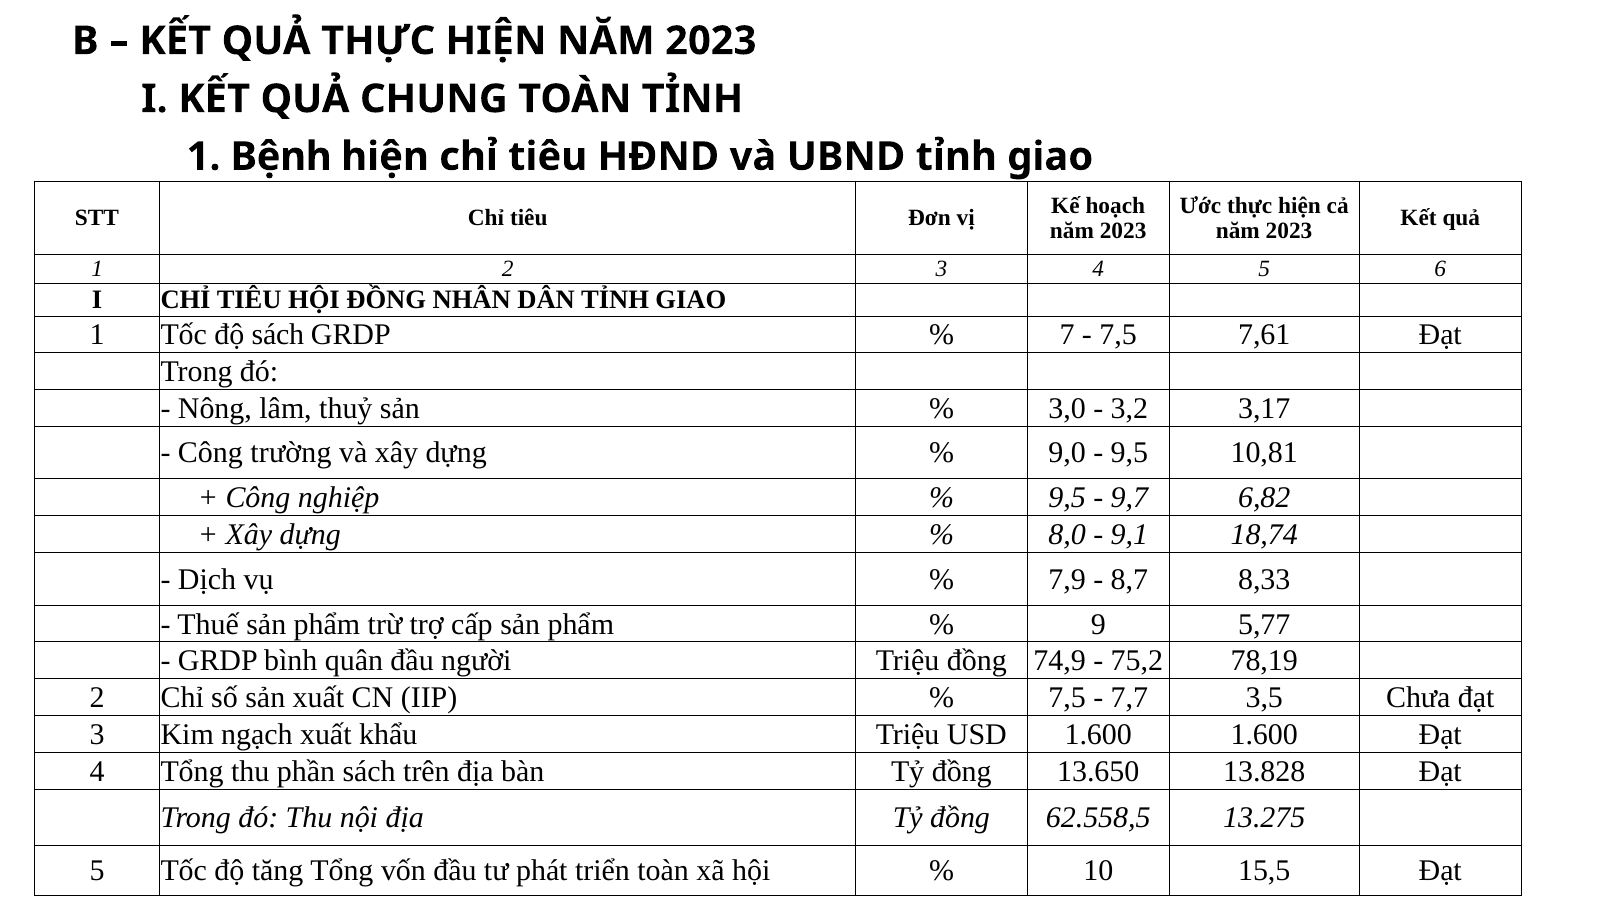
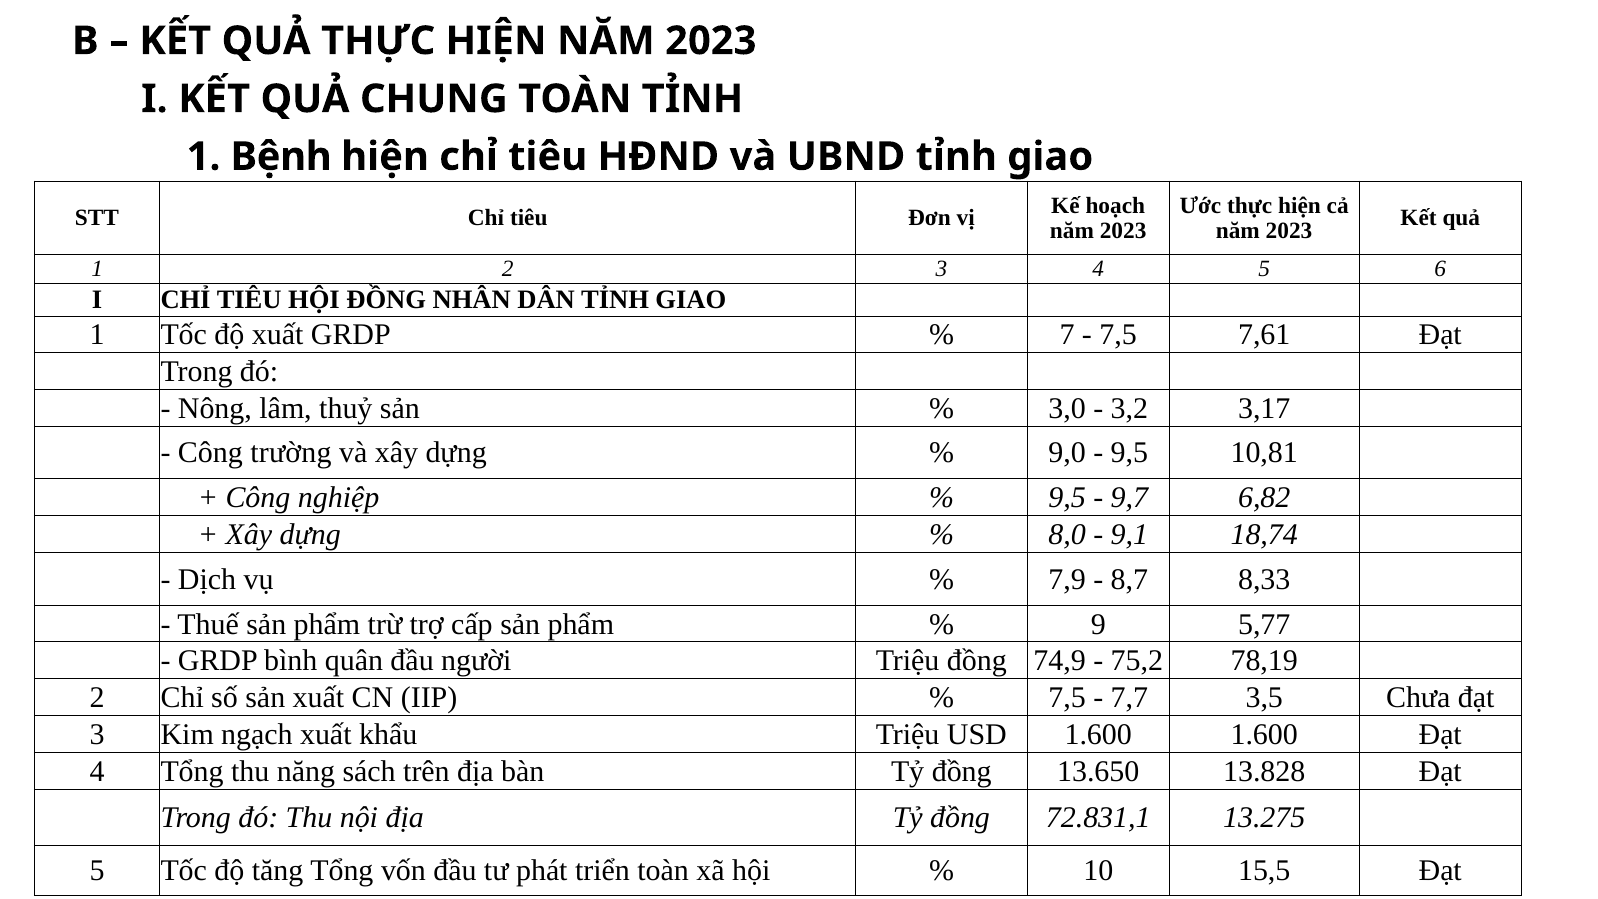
độ sách: sách -> xuất
phần: phần -> năng
62.558,5: 62.558,5 -> 72.831,1
